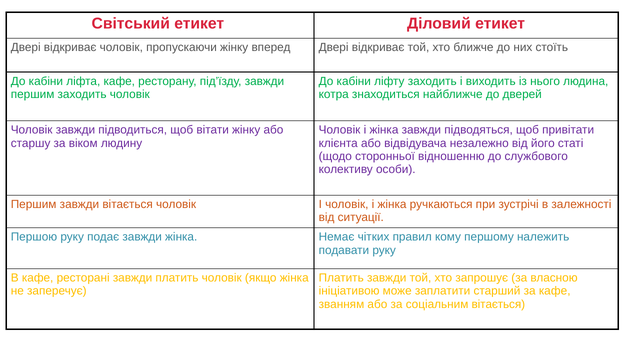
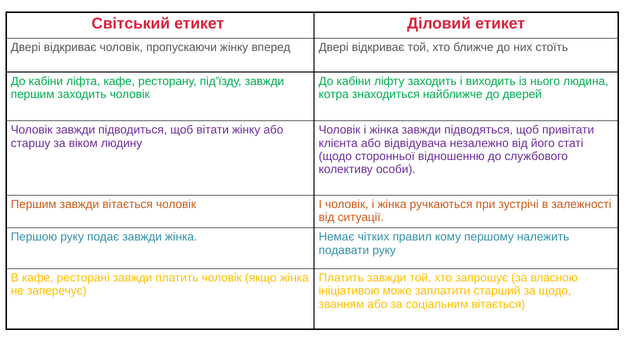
за кафе: кафе -> щодо
